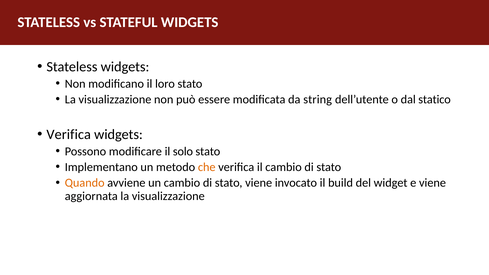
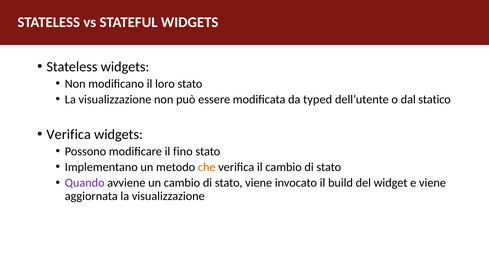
string: string -> typed
solo: solo -> fino
Quando colour: orange -> purple
